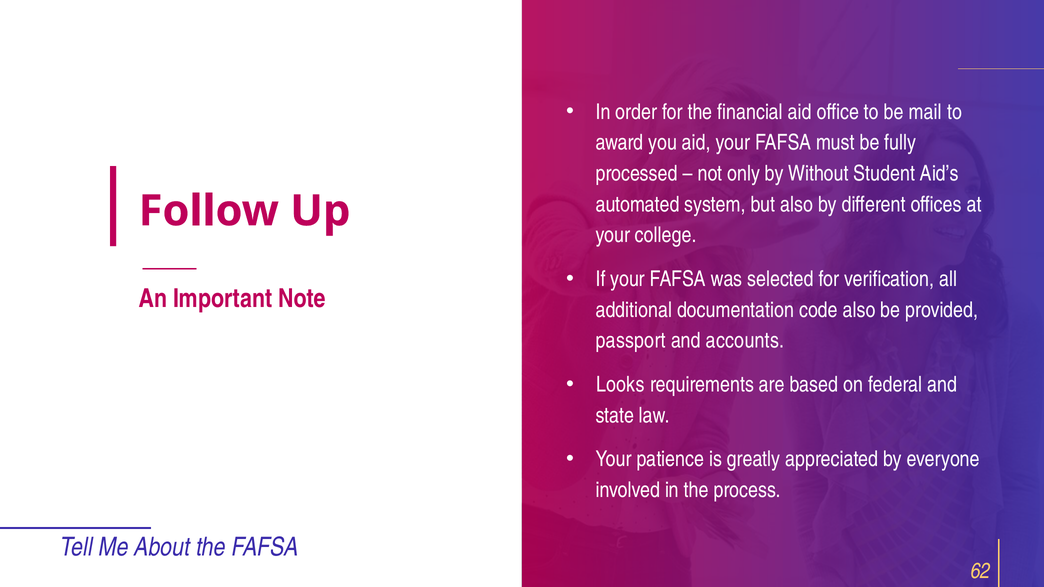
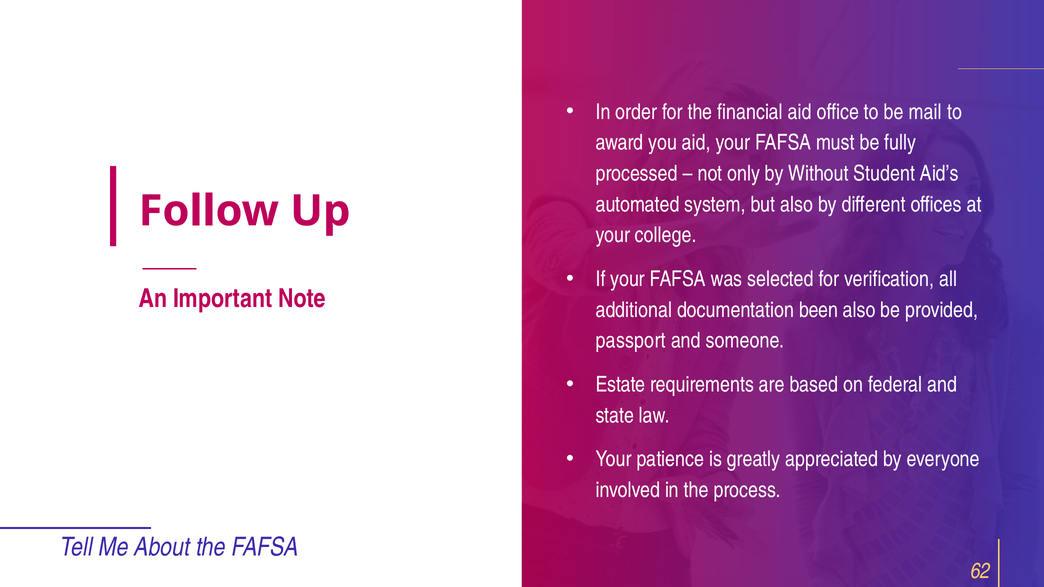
code: code -> been
accounts: accounts -> someone
Looks: Looks -> Estate
